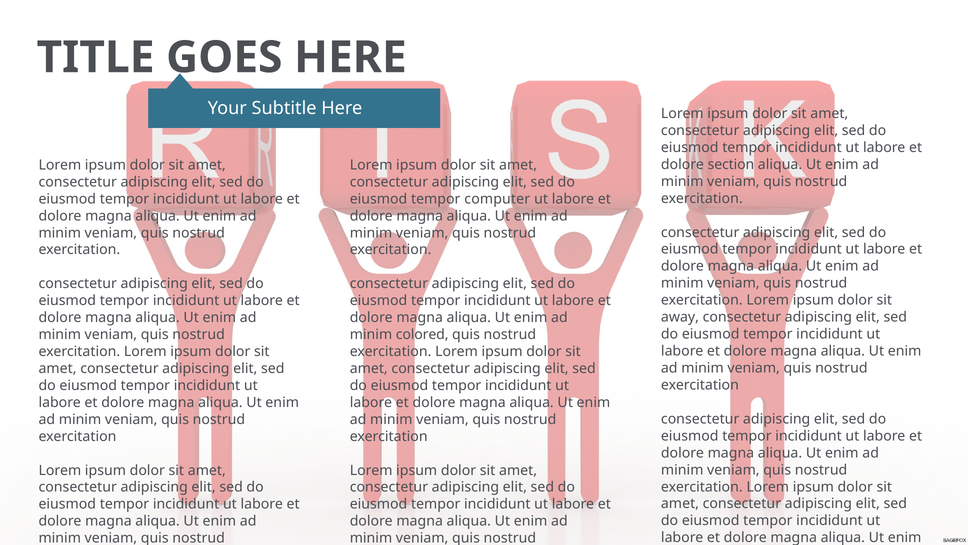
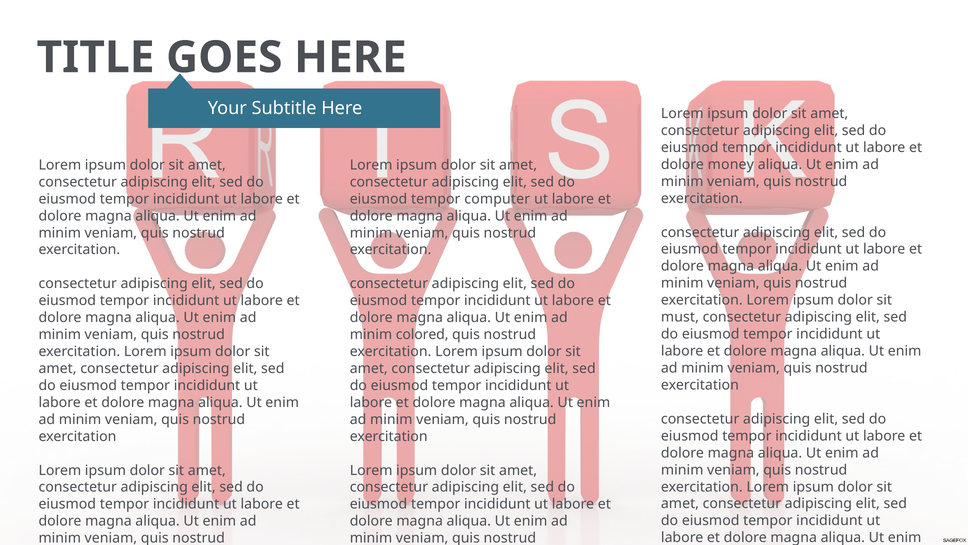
section: section -> money
away: away -> must
